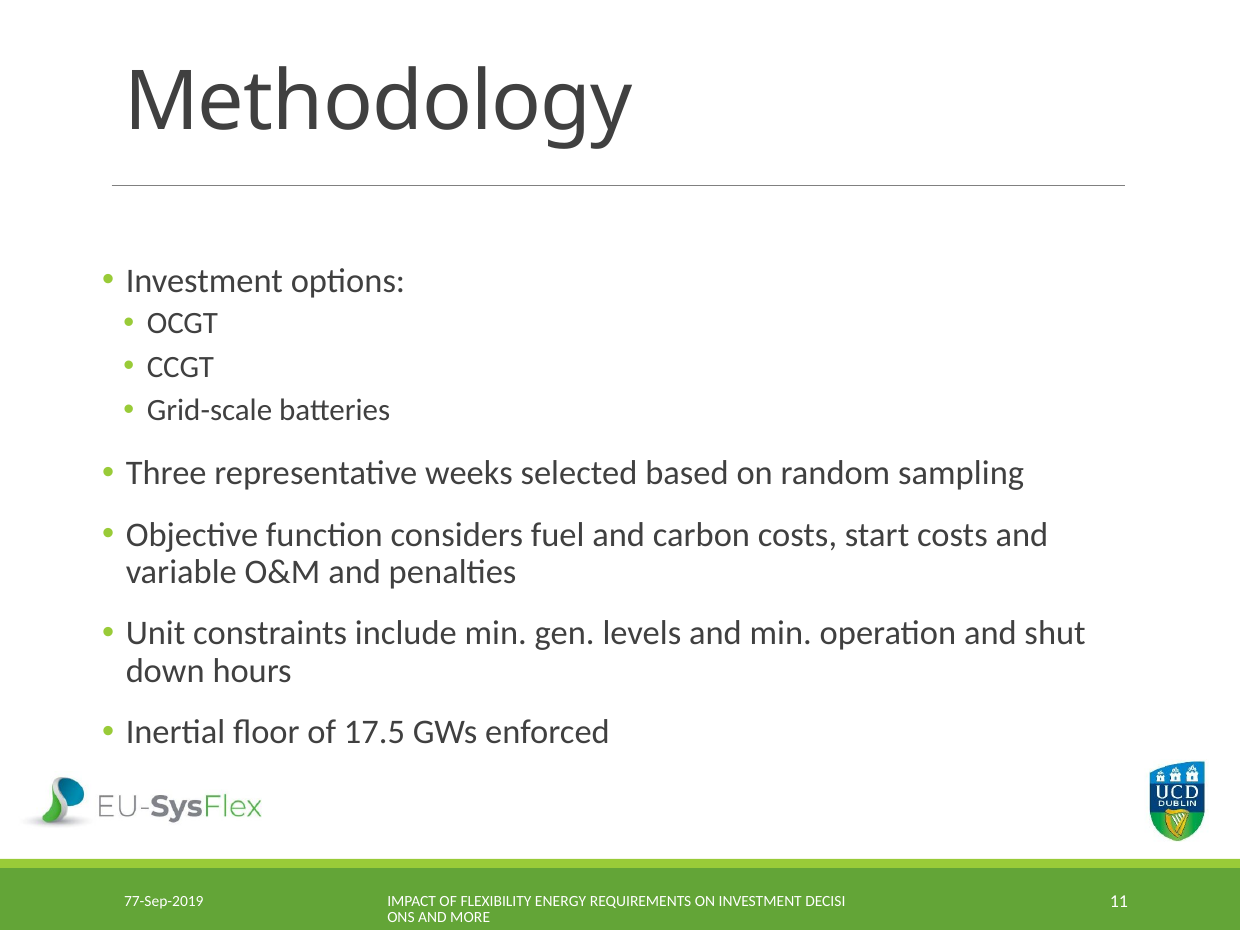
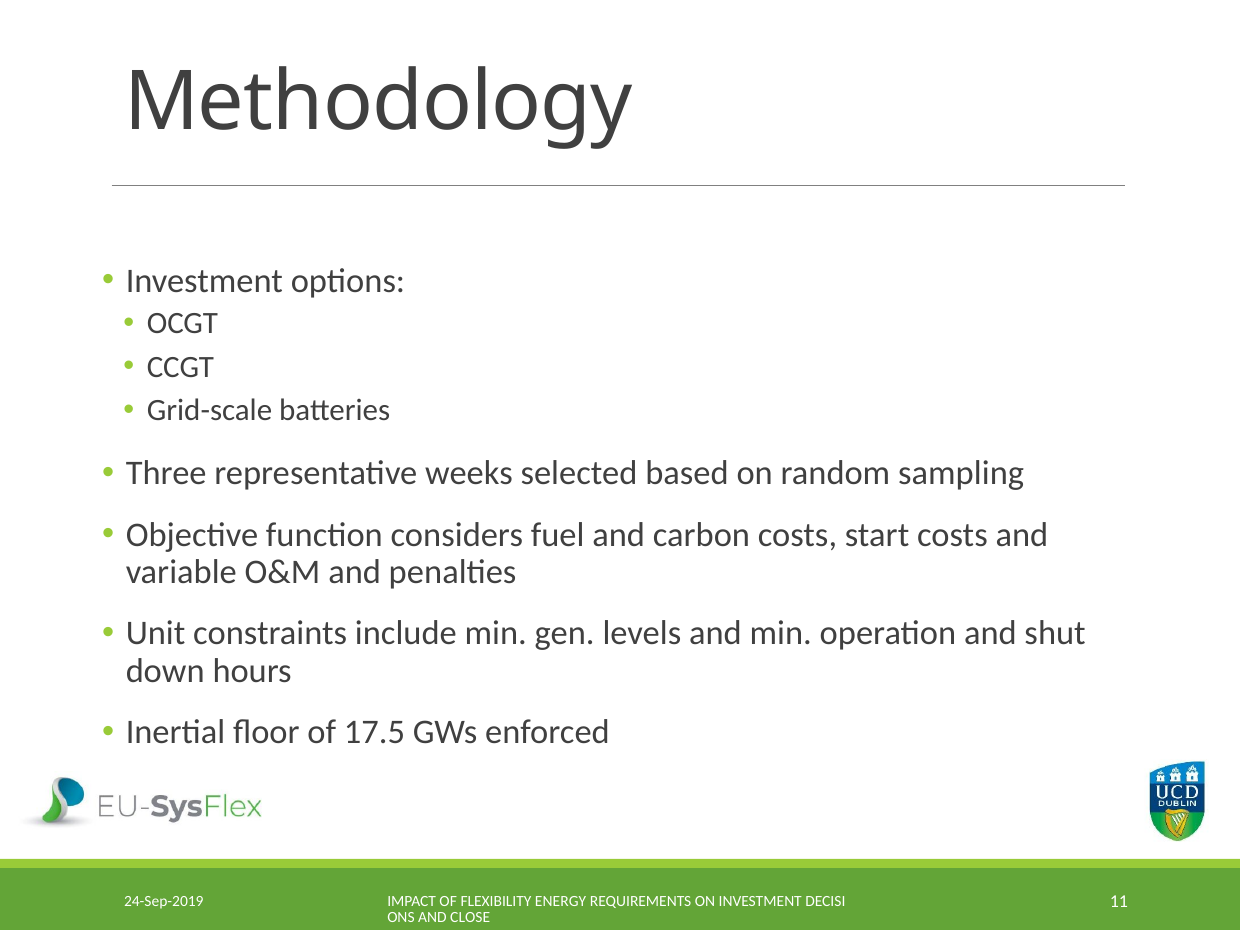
77-Sep-2019: 77-Sep-2019 -> 24-Sep-2019
MORE: MORE -> CLOSE
